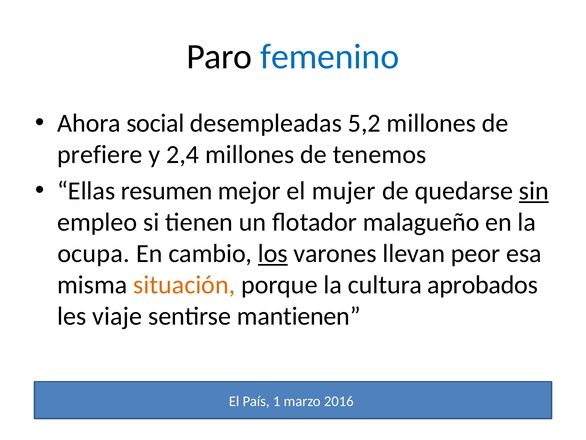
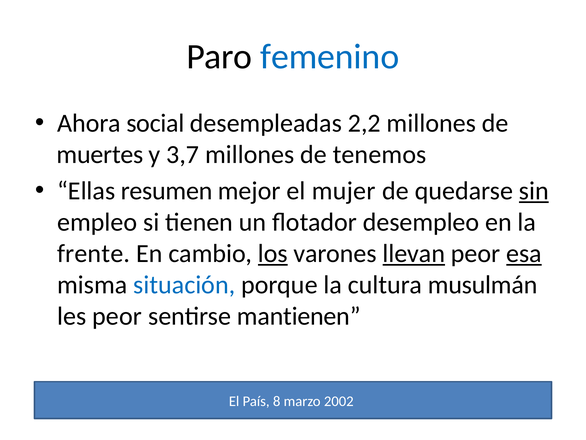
5,2: 5,2 -> 2,2
prefiere: prefiere -> muertes
2,4: 2,4 -> 3,7
malagueño: malagueño -> desempleo
ocupa: ocupa -> frente
llevan underline: none -> present
esa underline: none -> present
situación colour: orange -> blue
aprobados: aprobados -> musulmán
les viaje: viaje -> peor
1: 1 -> 8
2016: 2016 -> 2002
